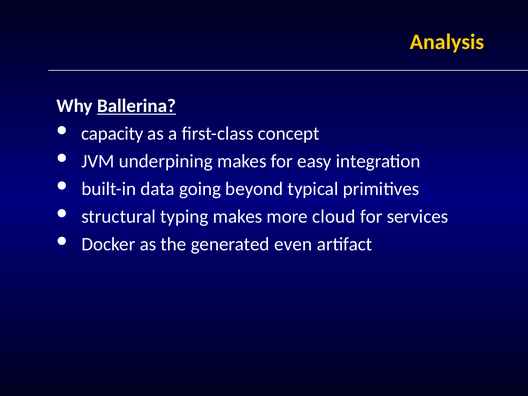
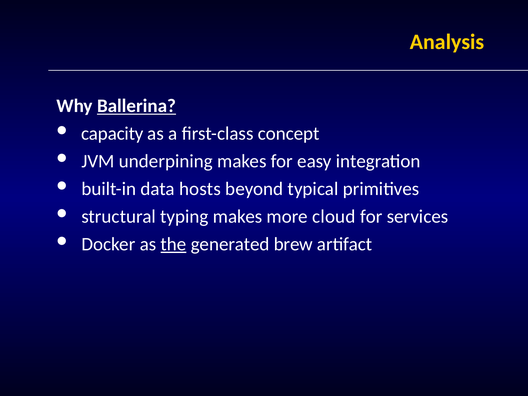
going: going -> hosts
the underline: none -> present
even: even -> brew
